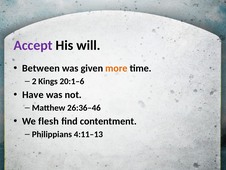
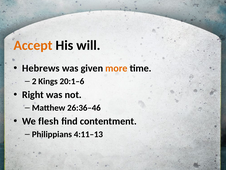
Accept colour: purple -> orange
Between: Between -> Hebrews
Have: Have -> Right
